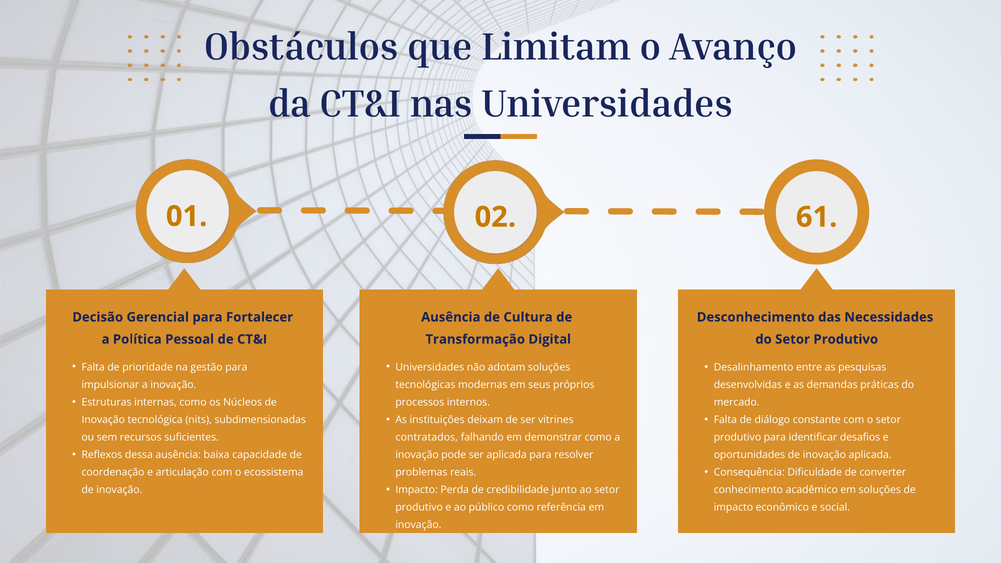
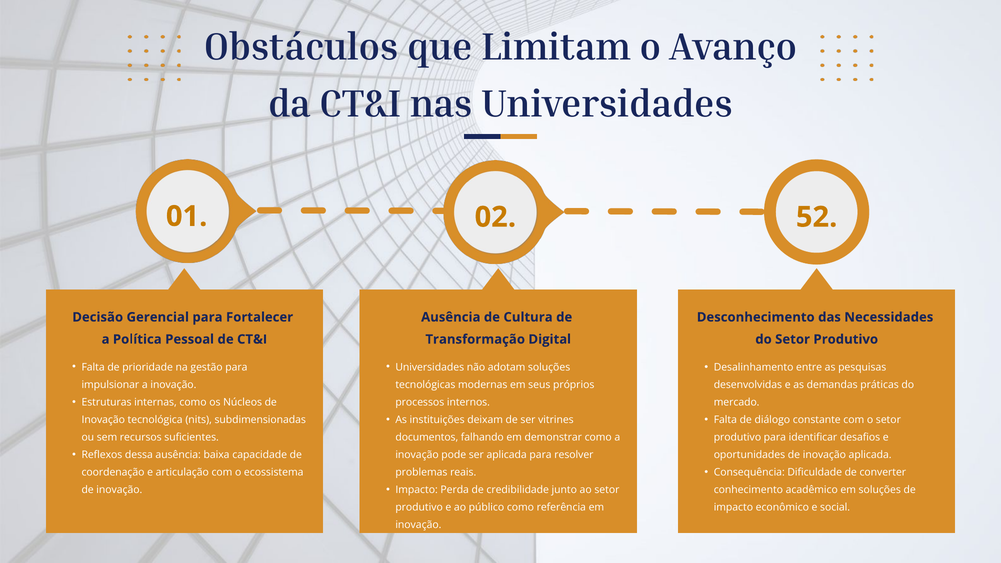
61: 61 -> 52
contratados: contratados -> documentos
